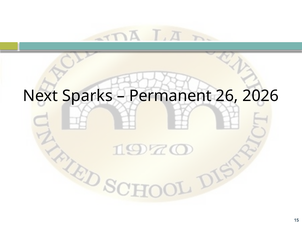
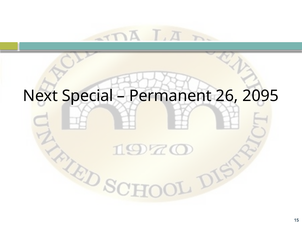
Sparks: Sparks -> Special
2026: 2026 -> 2095
